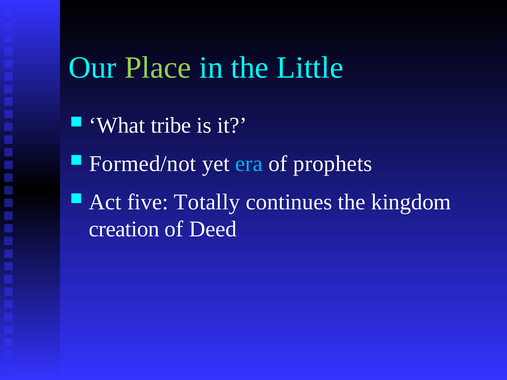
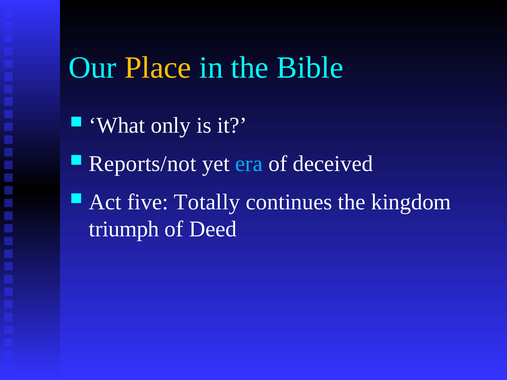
Place colour: light green -> yellow
Little: Little -> Bible
tribe: tribe -> only
Formed/not: Formed/not -> Reports/not
prophets: prophets -> deceived
creation: creation -> triumph
